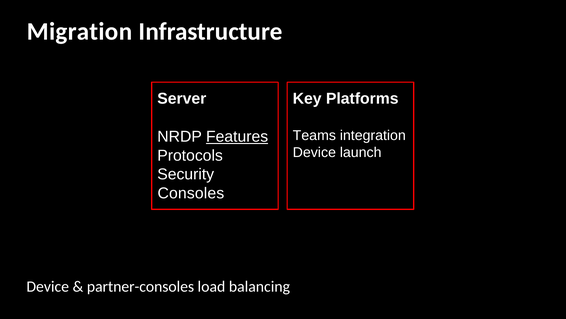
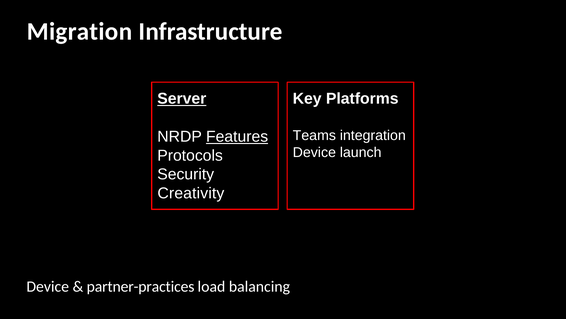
Server underline: none -> present
Consoles: Consoles -> Creativity
partner-consoles: partner-consoles -> partner-practices
